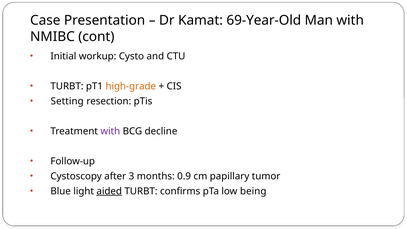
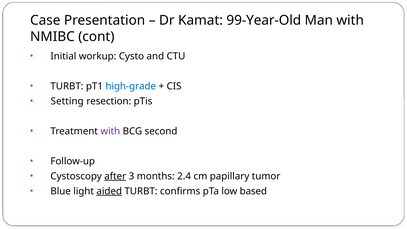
69-Year-Old: 69-Year-Old -> 99-Year-Old
high-grade colour: orange -> blue
decline: decline -> second
after underline: none -> present
0.9: 0.9 -> 2.4
being: being -> based
